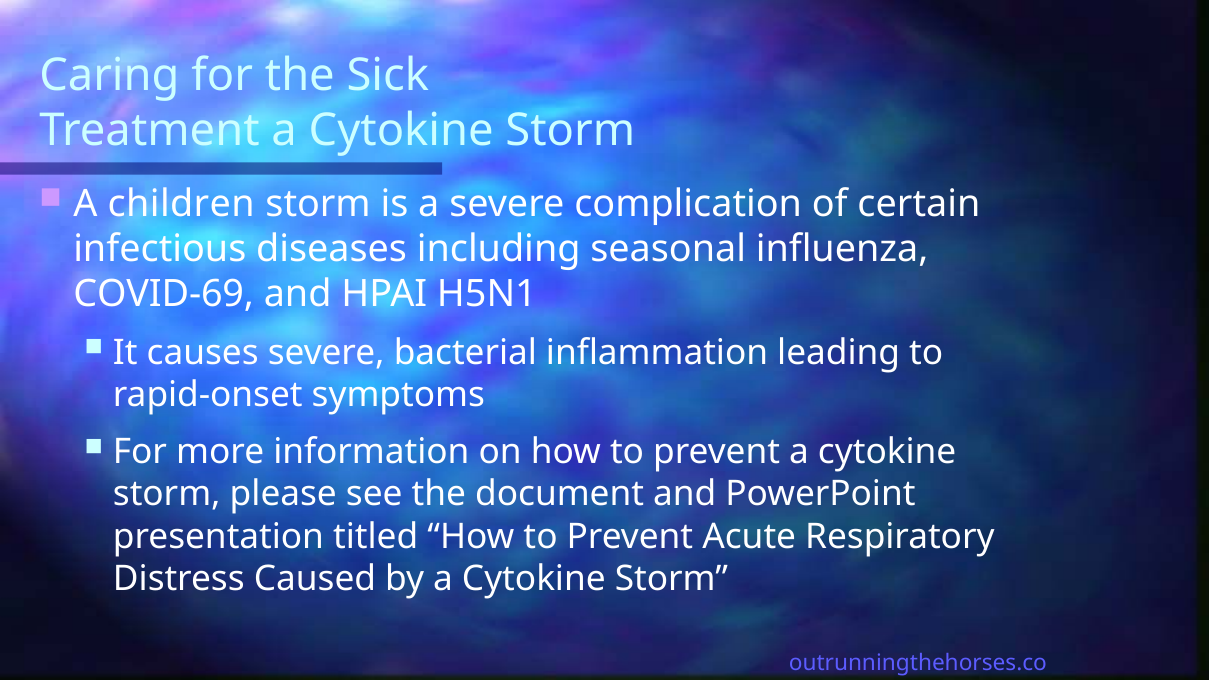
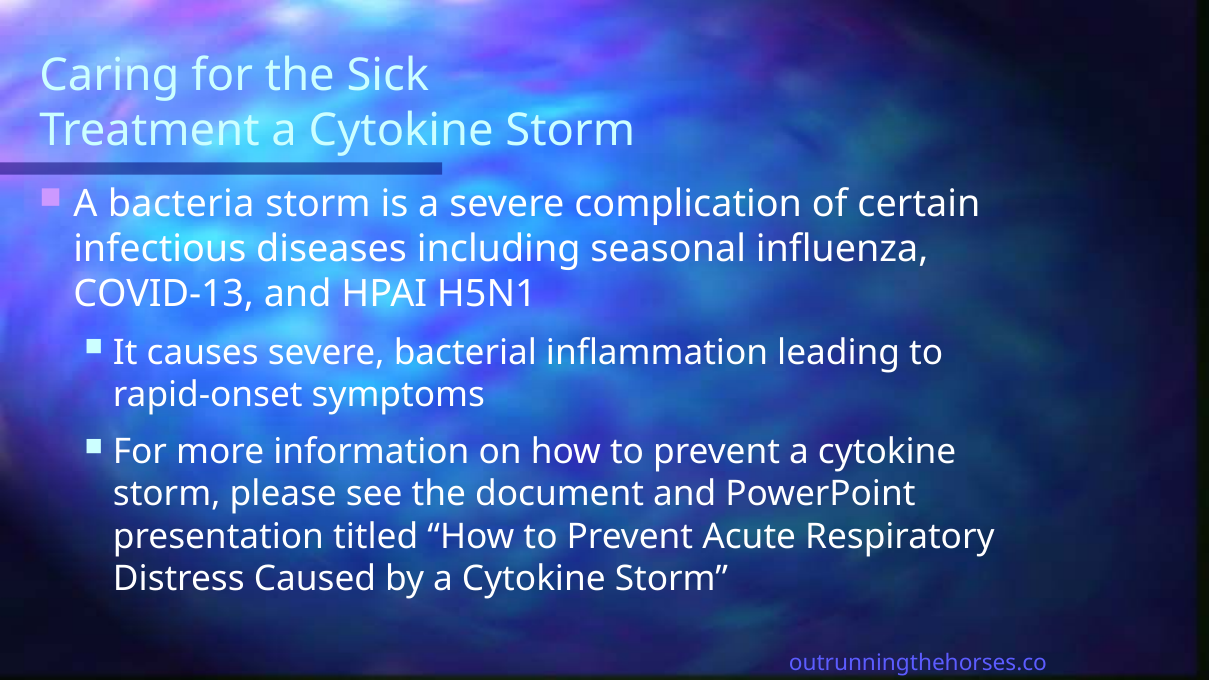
children: children -> bacteria
COVID-69: COVID-69 -> COVID-13
